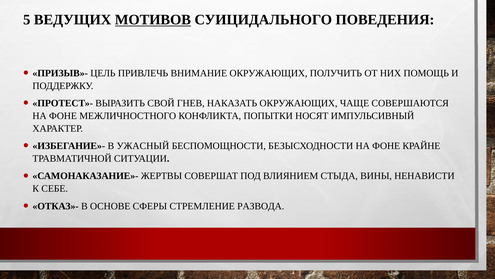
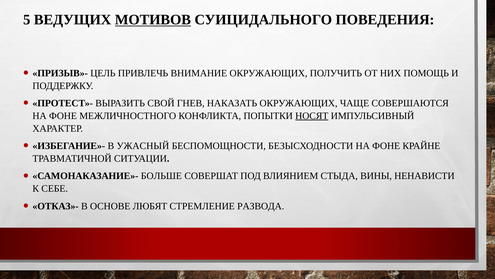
НОСЯТ underline: none -> present
ЖЕРТВЫ: ЖЕРТВЫ -> БОЛЬШЕ
СФЕРЫ: СФЕРЫ -> ЛЮБЯТ
